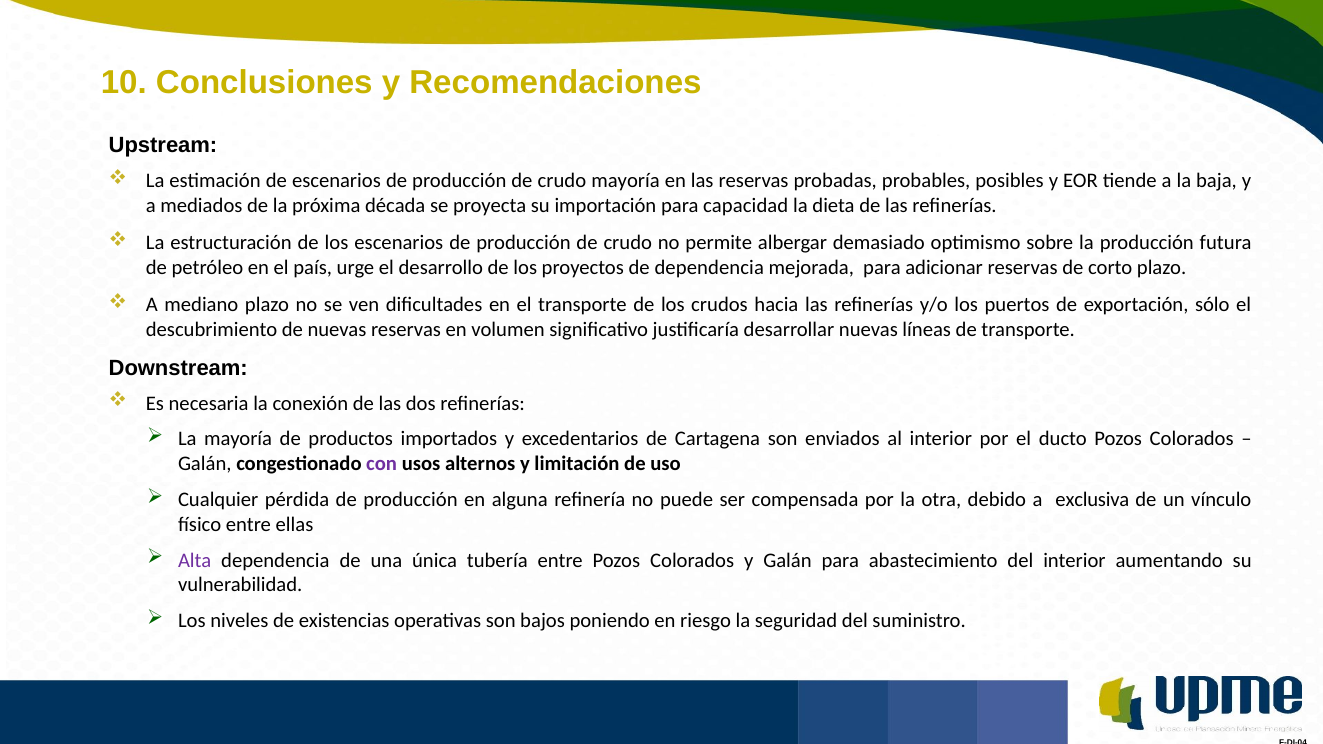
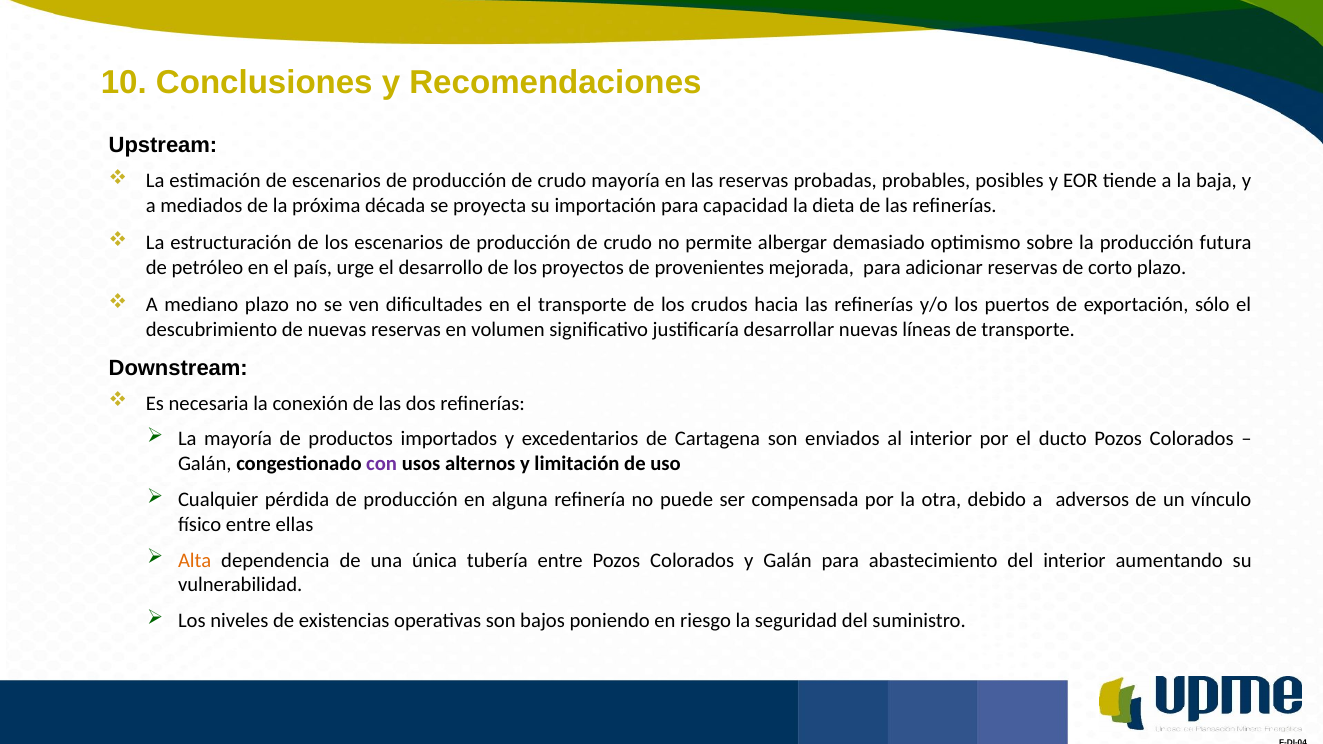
de dependencia: dependencia -> provenientes
exclusiva: exclusiva -> adversos
Alta colour: purple -> orange
